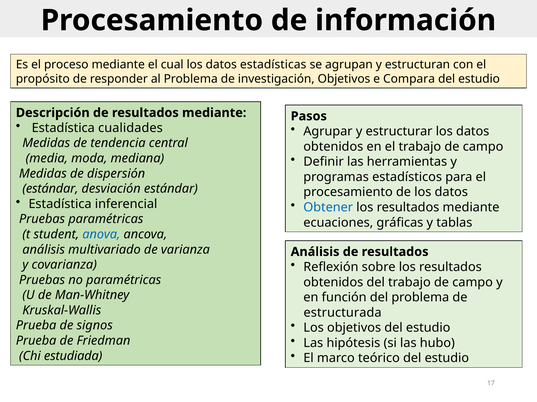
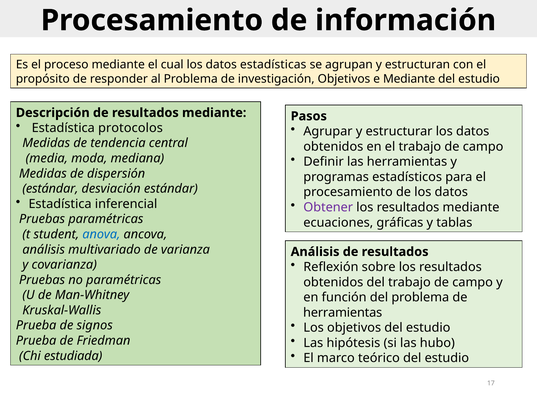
e Compara: Compara -> Mediante
cualidades: cualidades -> protocolos
Obtener colour: blue -> purple
estructurada at (343, 313): estructurada -> herramientas
